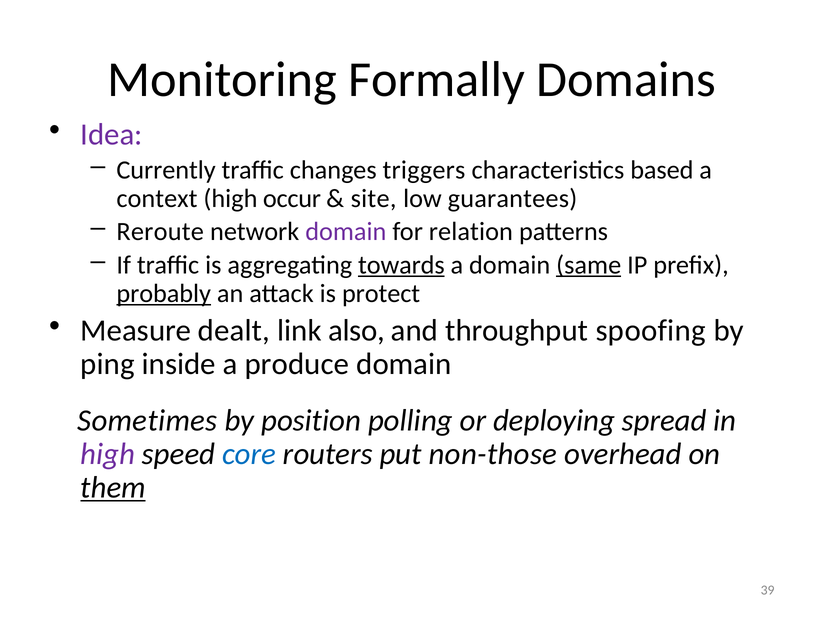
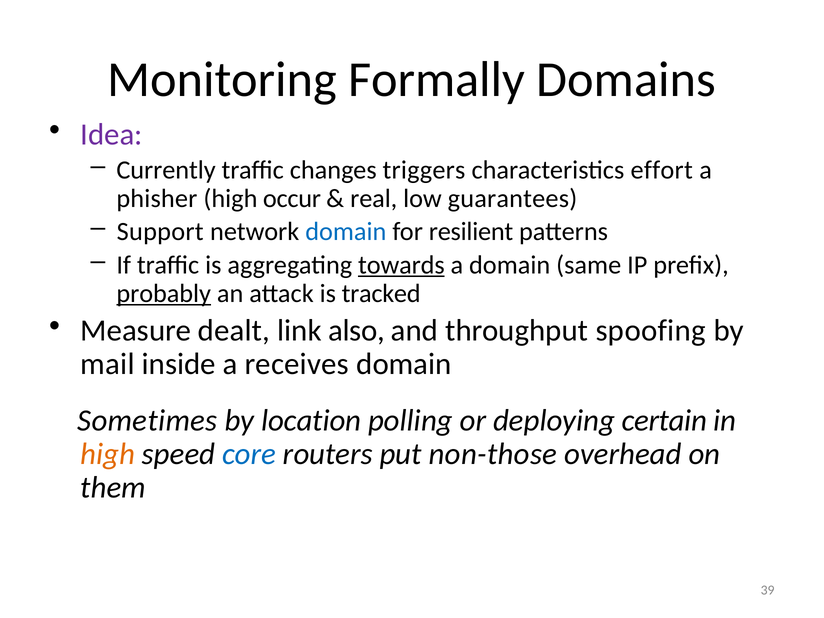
based: based -> effort
context: context -> phisher
site: site -> real
Reroute: Reroute -> Support
domain at (346, 232) colour: purple -> blue
relation: relation -> resilient
same underline: present -> none
protect: protect -> tracked
ping: ping -> mail
produce: produce -> receives
position: position -> location
spread: spread -> certain
high at (108, 454) colour: purple -> orange
them underline: present -> none
